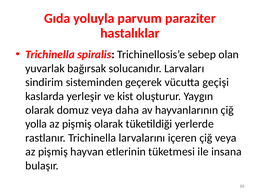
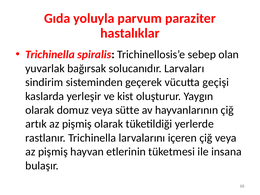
daha: daha -> sütte
yolla: yolla -> artık
